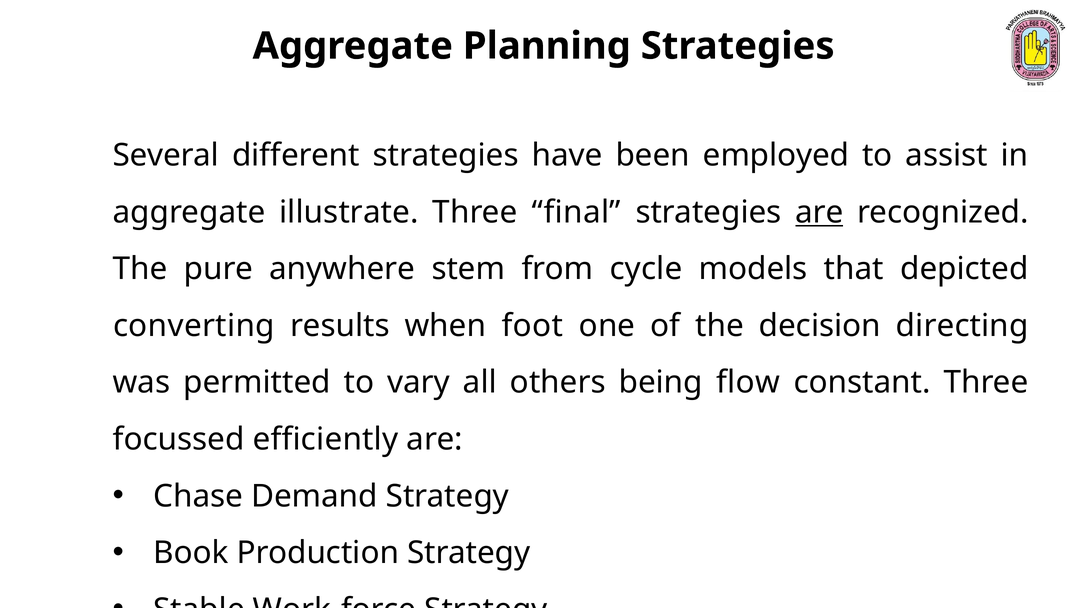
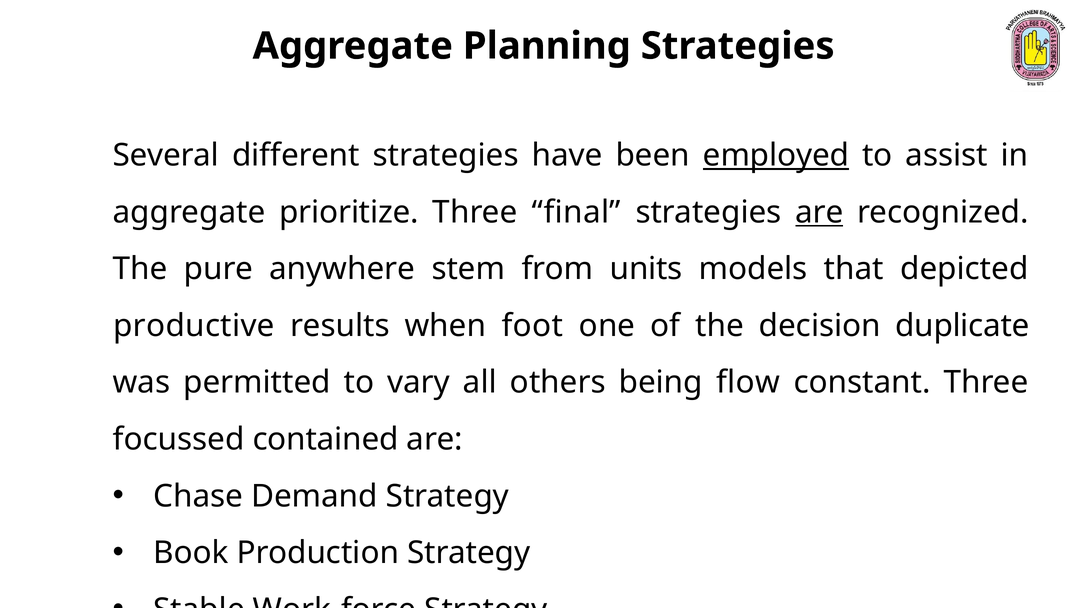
employed underline: none -> present
illustrate: illustrate -> prioritize
cycle: cycle -> units
converting: converting -> productive
directing: directing -> duplicate
efficiently: efficiently -> contained
